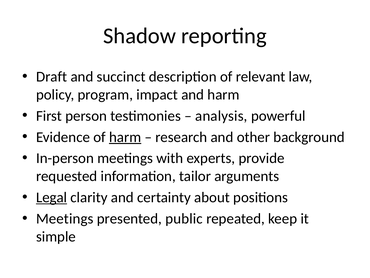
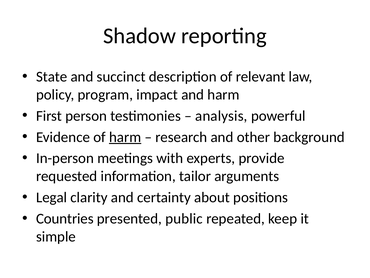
Draft: Draft -> State
Legal underline: present -> none
Meetings at (65, 218): Meetings -> Countries
